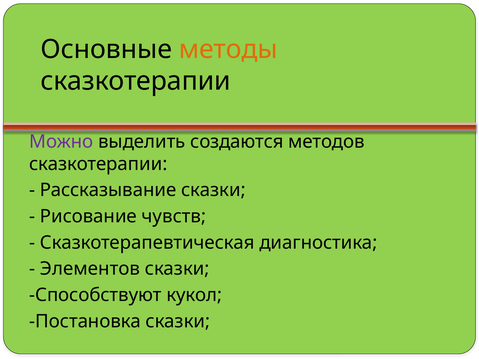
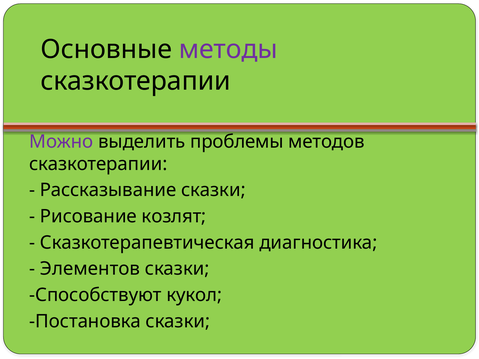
методы colour: orange -> purple
создаются: создаются -> проблемы
чувств: чувств -> козлят
